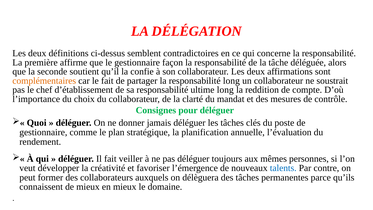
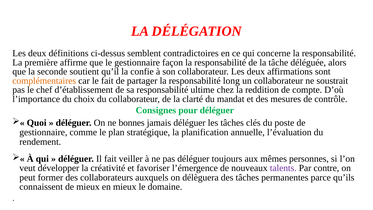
ultime long: long -> chez
donner: donner -> bonnes
talents colour: blue -> purple
